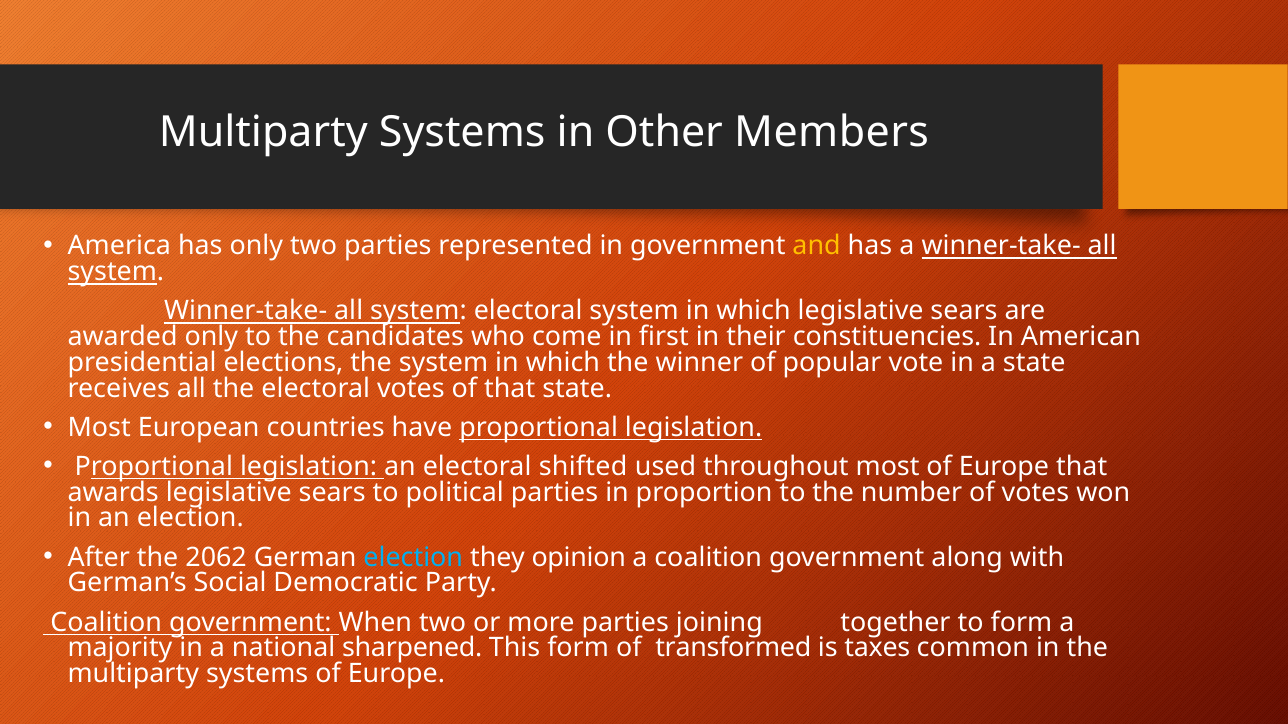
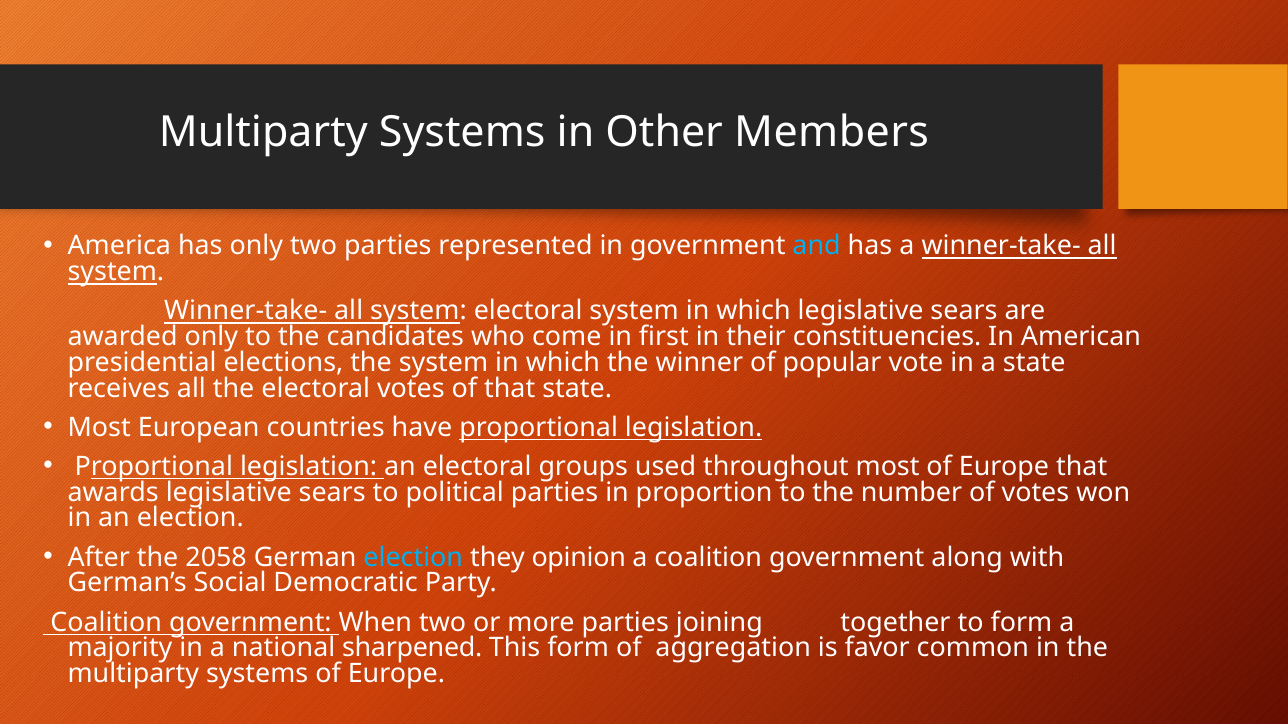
and colour: yellow -> light blue
shifted: shifted -> groups
2062: 2062 -> 2058
transformed: transformed -> aggregation
taxes: taxes -> favor
